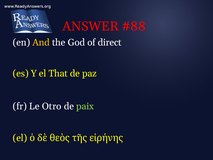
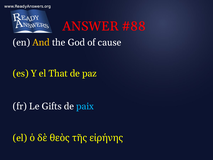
direct: direct -> cause
Otro: Otro -> Gifts
paix colour: light green -> light blue
